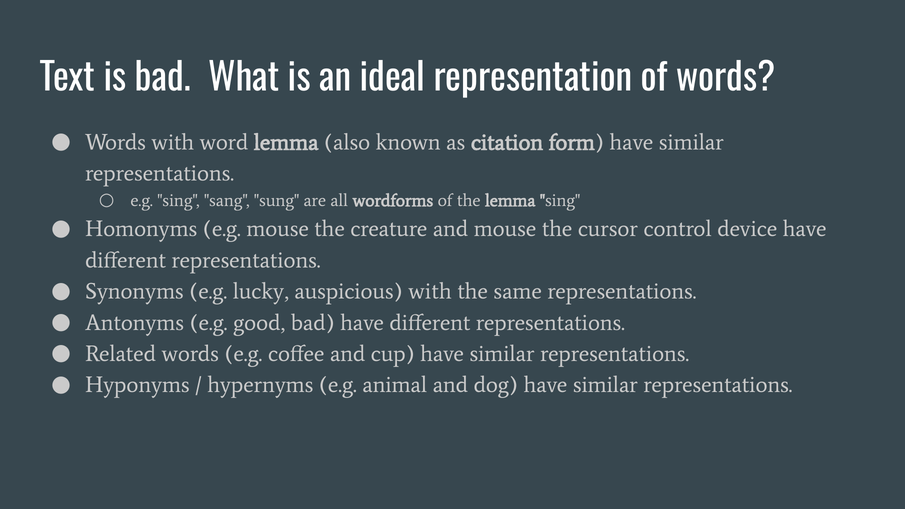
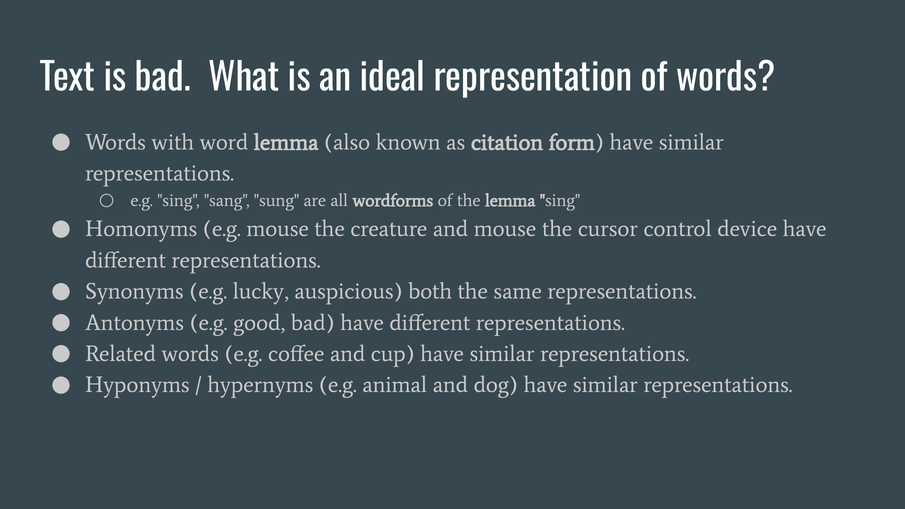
auspicious with: with -> both
